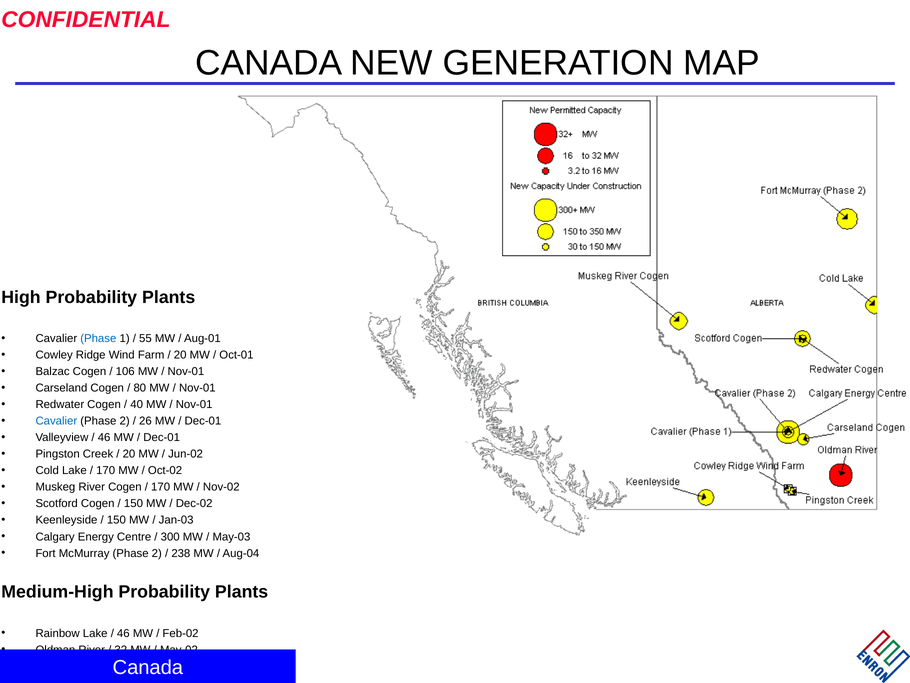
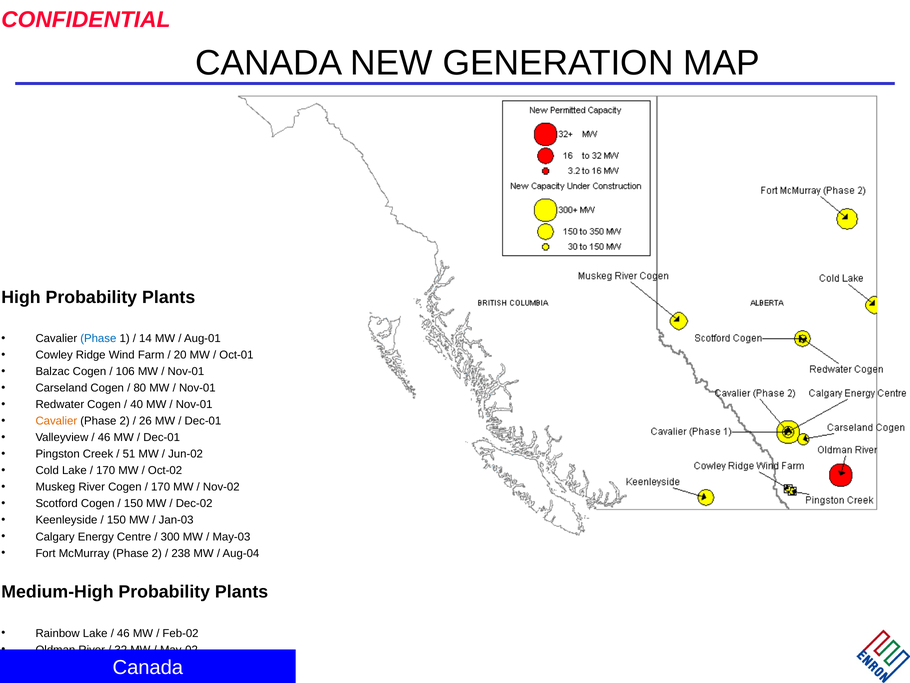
55: 55 -> 14
Cavalier at (56, 421) colour: blue -> orange
20 at (129, 454): 20 -> 51
